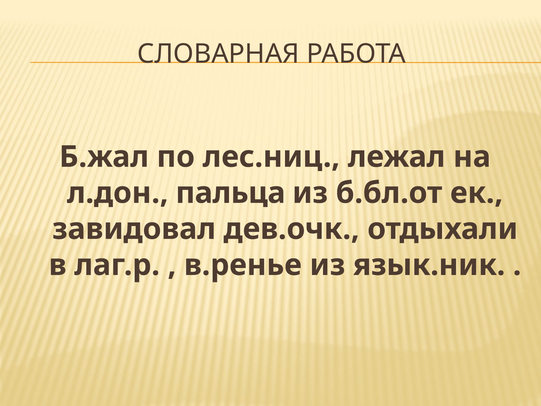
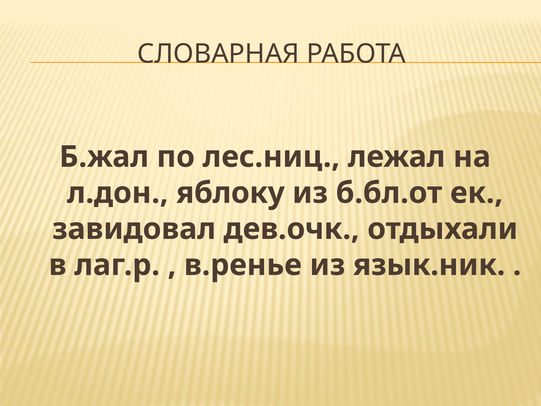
пальца: пальца -> яблоку
